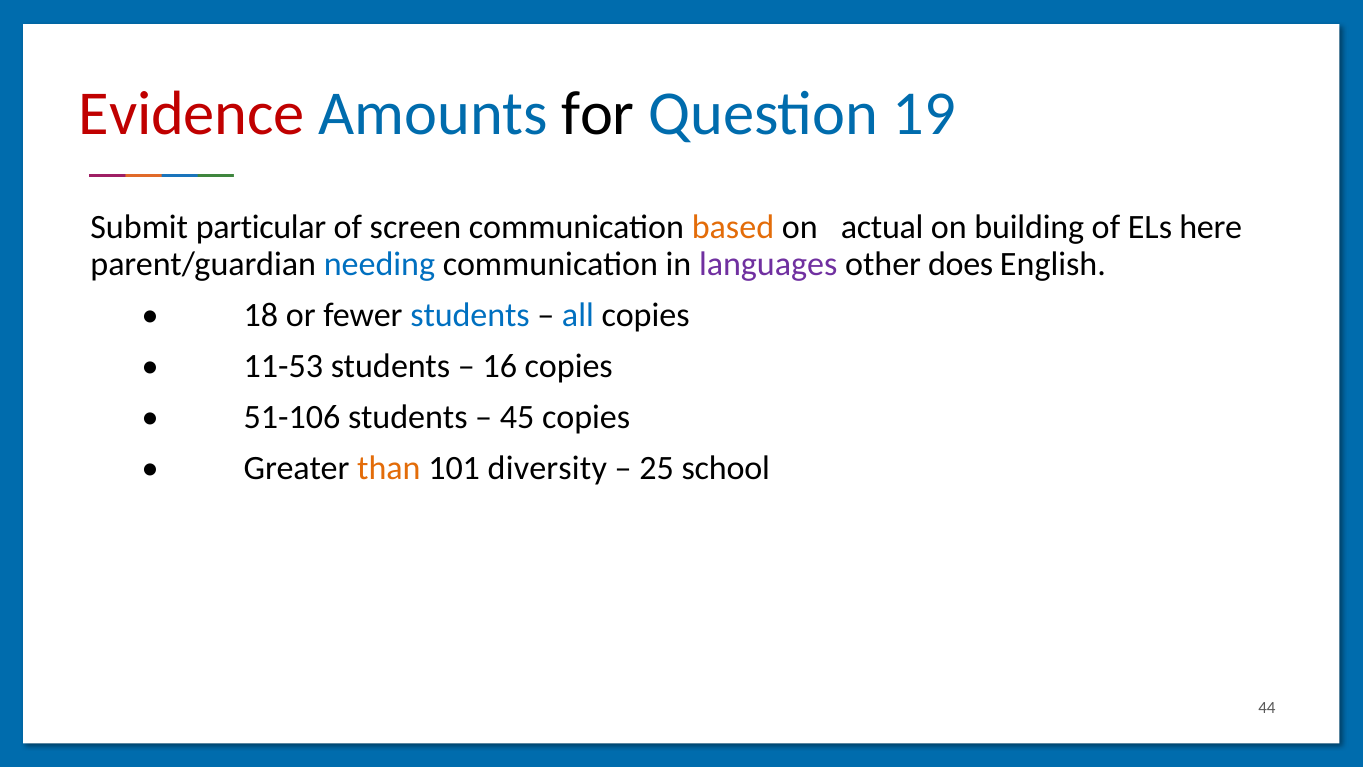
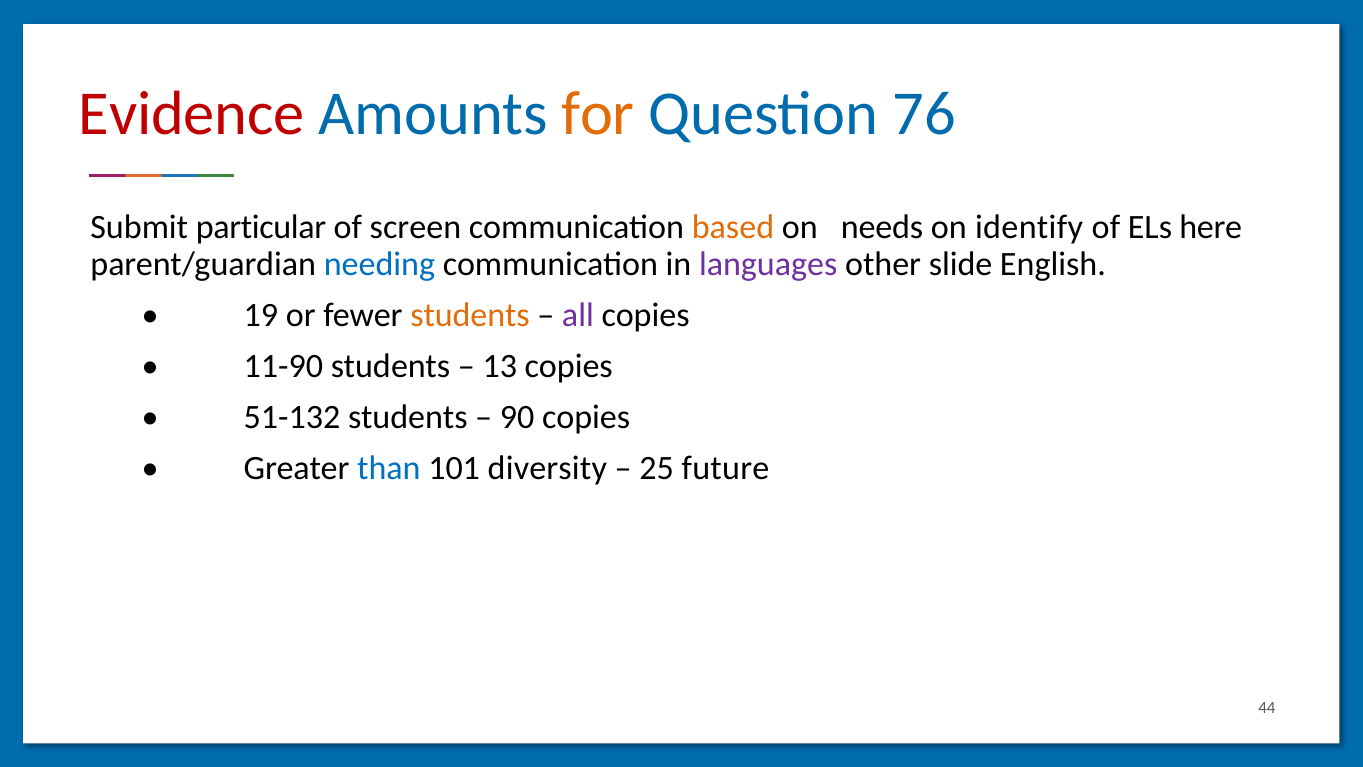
for colour: black -> orange
19: 19 -> 76
actual: actual -> needs
building: building -> identify
does: does -> slide
18: 18 -> 19
students at (470, 315) colour: blue -> orange
all colour: blue -> purple
11-53: 11-53 -> 11-90
16: 16 -> 13
51-106: 51-106 -> 51-132
45: 45 -> 90
than colour: orange -> blue
school: school -> future
